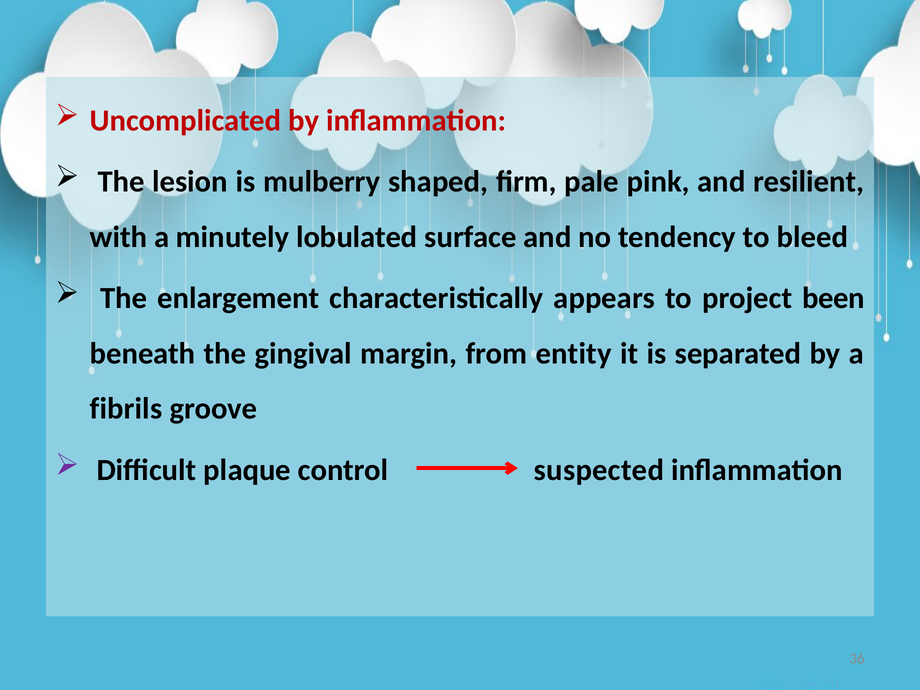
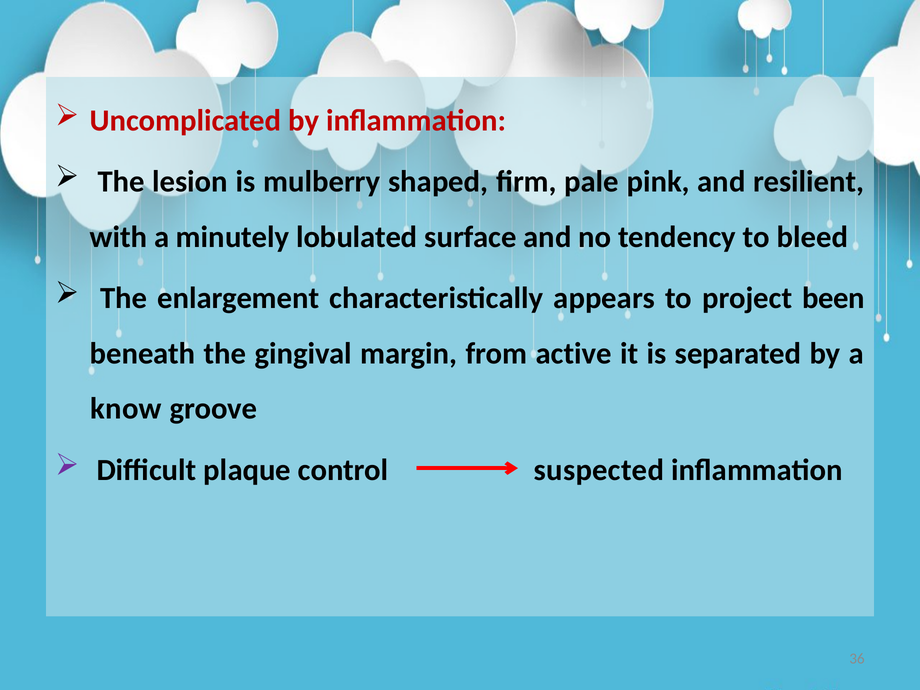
entity: entity -> active
fibrils: fibrils -> know
